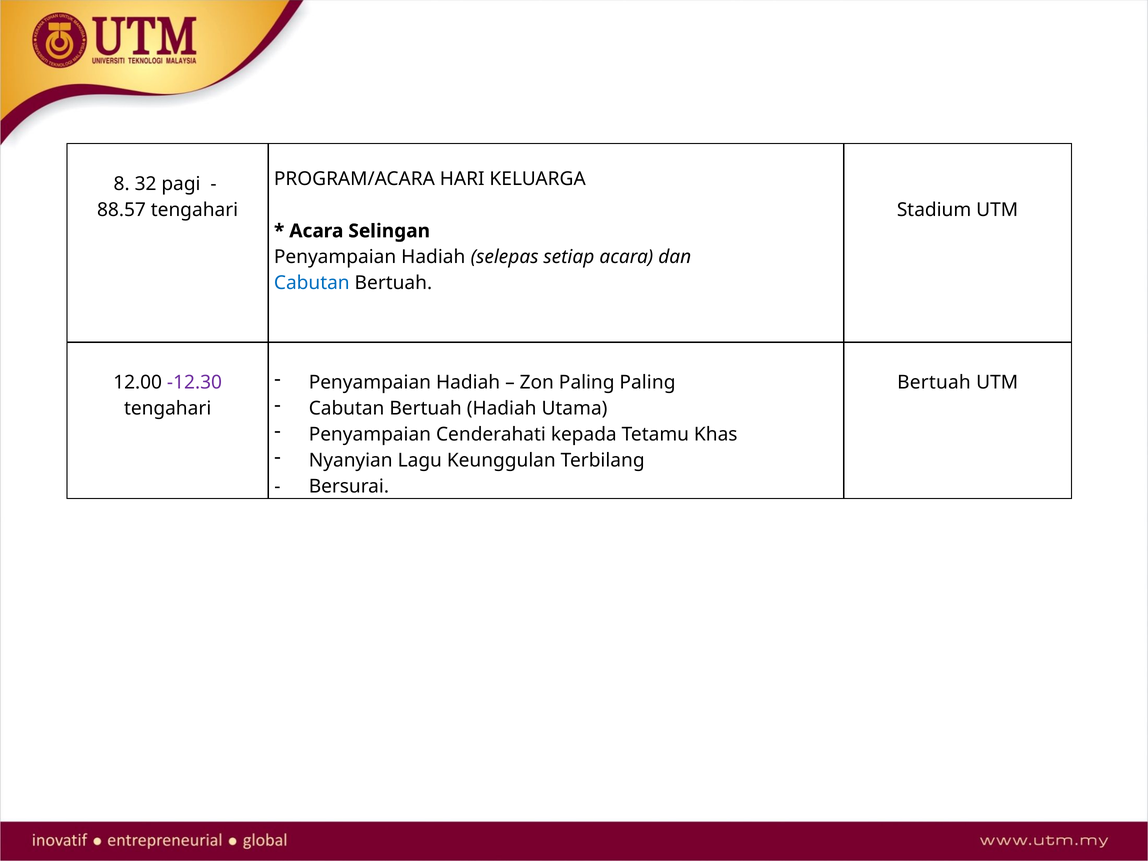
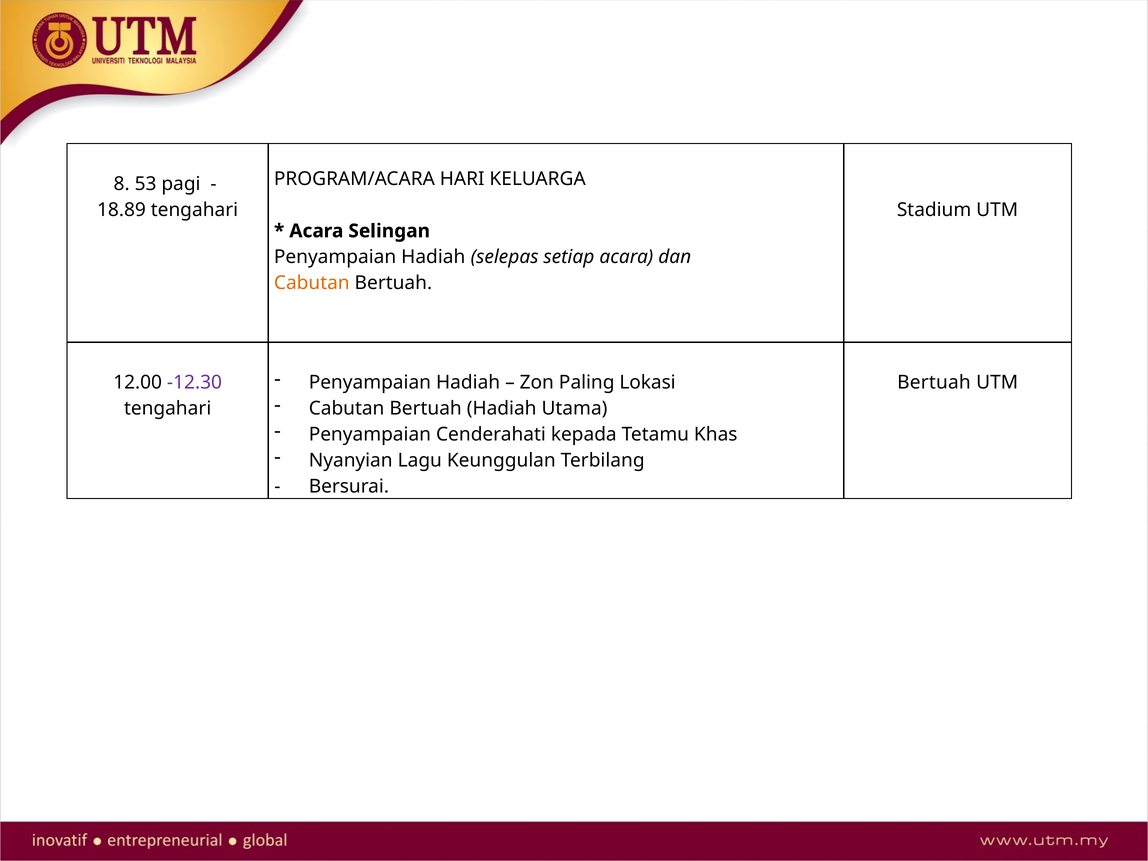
32: 32 -> 53
88.57: 88.57 -> 18.89
Cabutan at (312, 283) colour: blue -> orange
Paling Paling: Paling -> Lokasi
